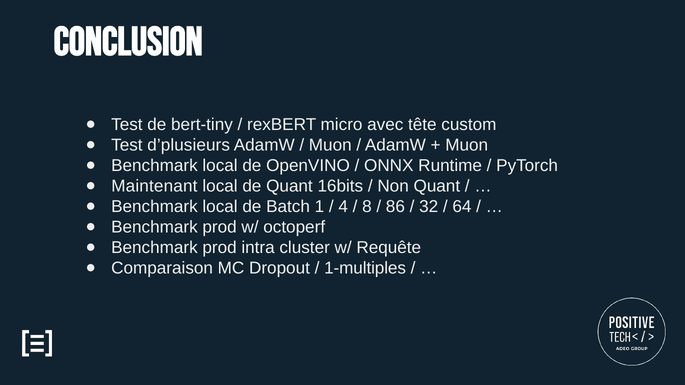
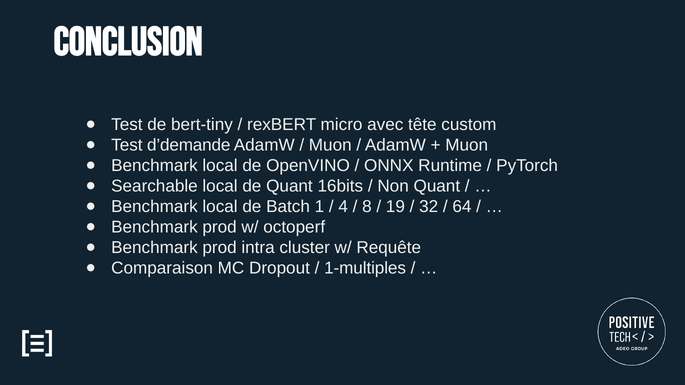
d’plusieurs: d’plusieurs -> d’demande
Maintenant: Maintenant -> Searchable
86: 86 -> 19
